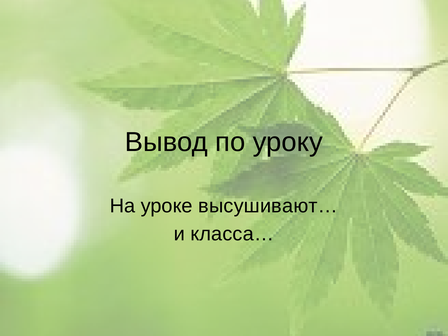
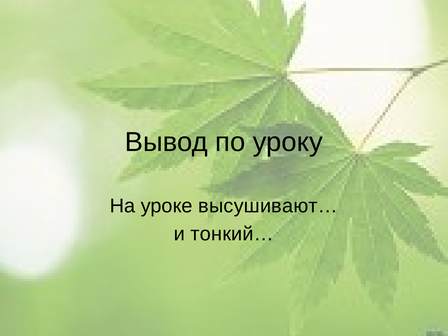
класса…: класса… -> тонкий…
